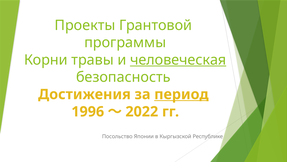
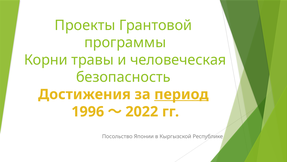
человеческая underline: present -> none
